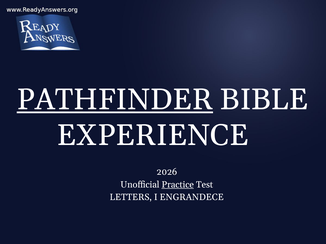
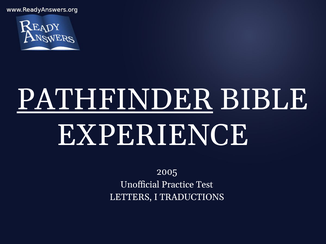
2026: 2026 -> 2005
Practice underline: present -> none
ENGRANDECE: ENGRANDECE -> TRADUCTIONS
